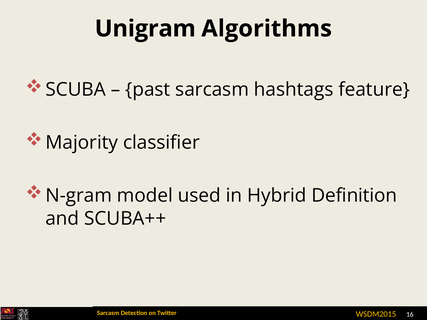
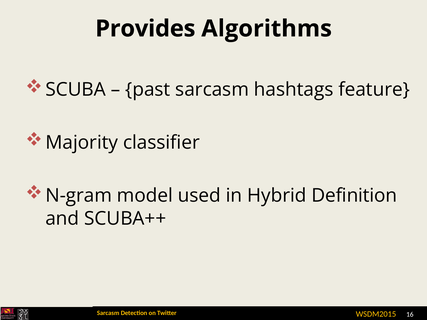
Unigram: Unigram -> Provides
